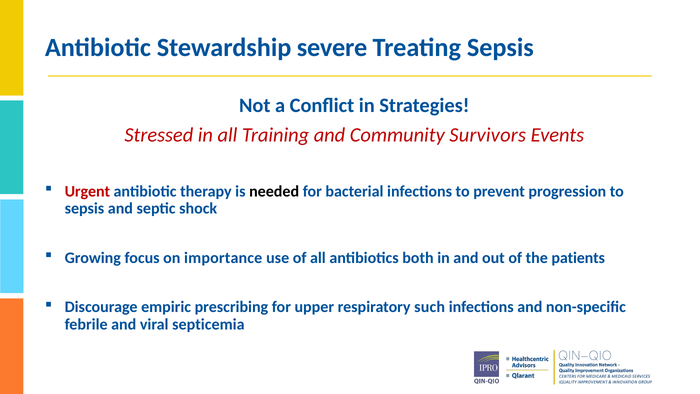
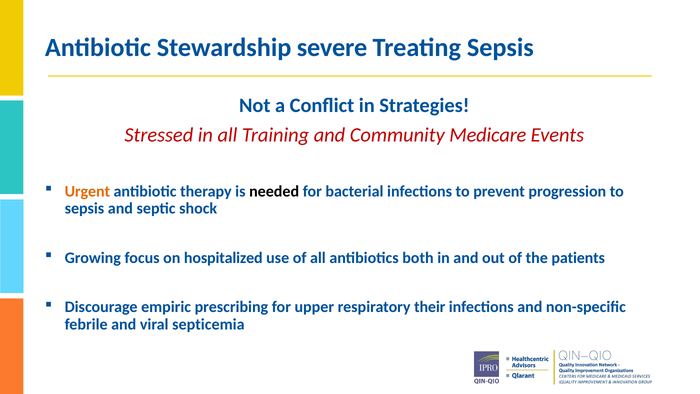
Survivors: Survivors -> Medicare
Urgent colour: red -> orange
importance: importance -> hospitalized
such: such -> their
